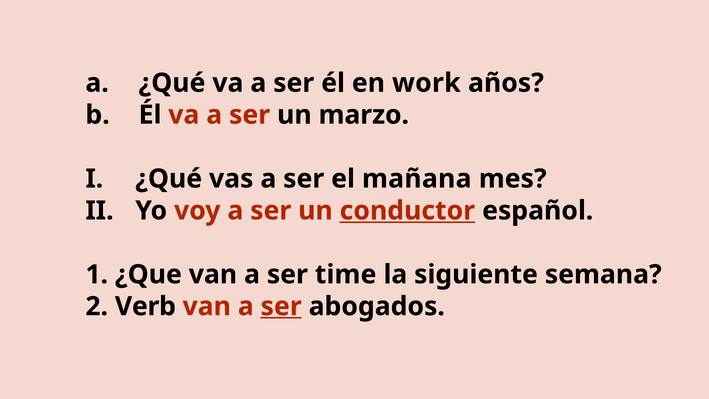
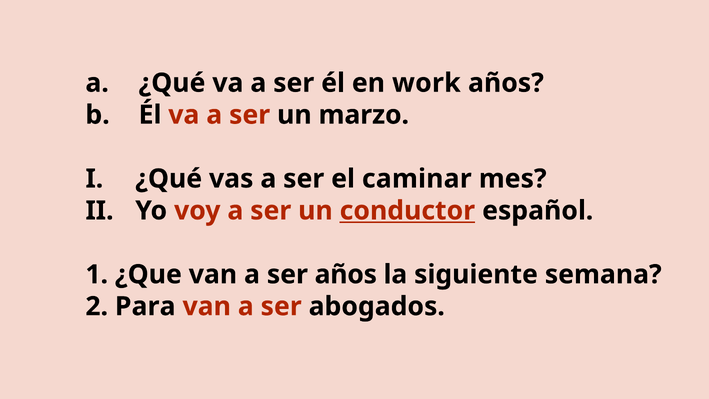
mañana: mañana -> caminar
ser time: time -> años
Verb: Verb -> Para
ser at (281, 306) underline: present -> none
